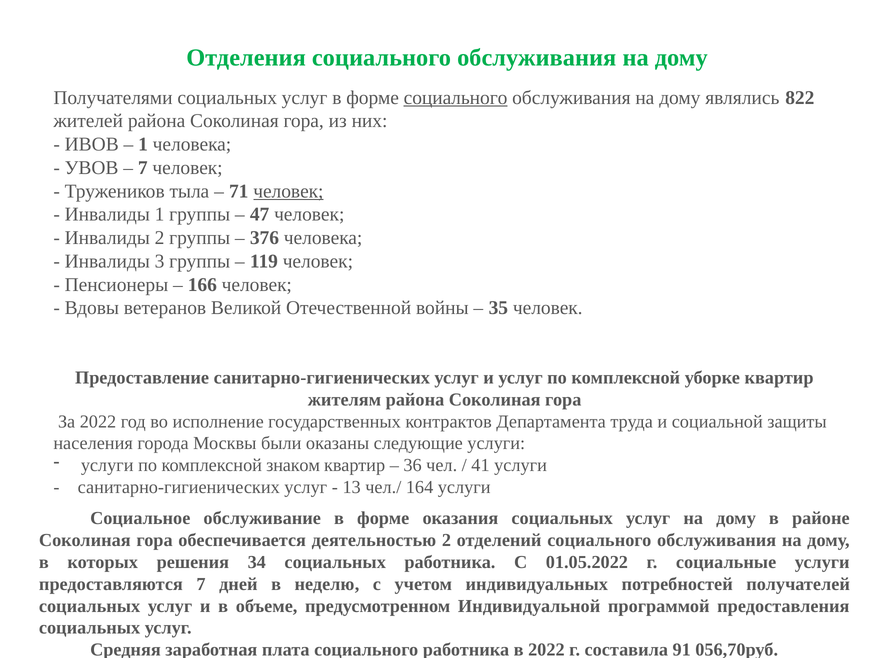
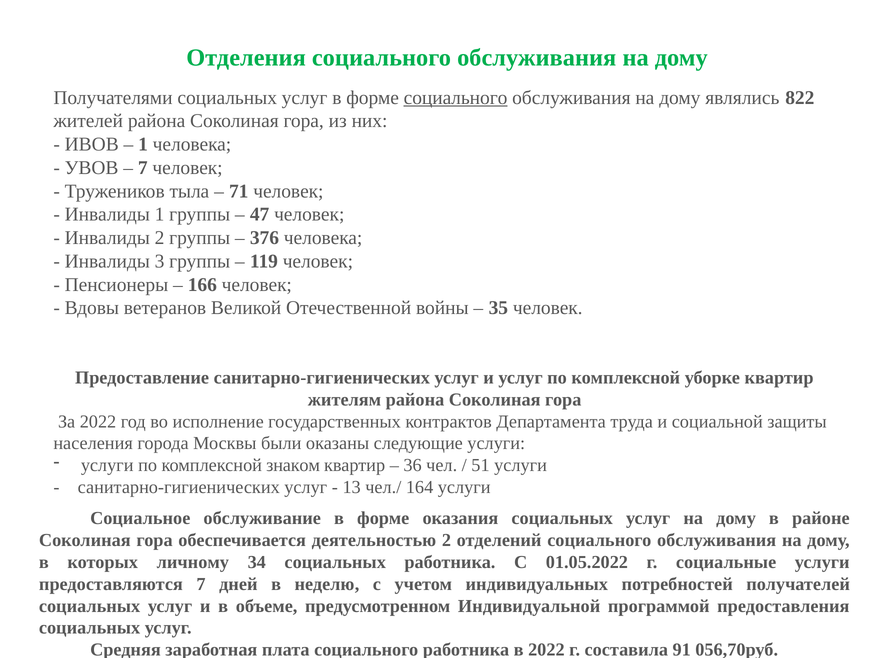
человек at (288, 191) underline: present -> none
41: 41 -> 51
решения: решения -> личному
